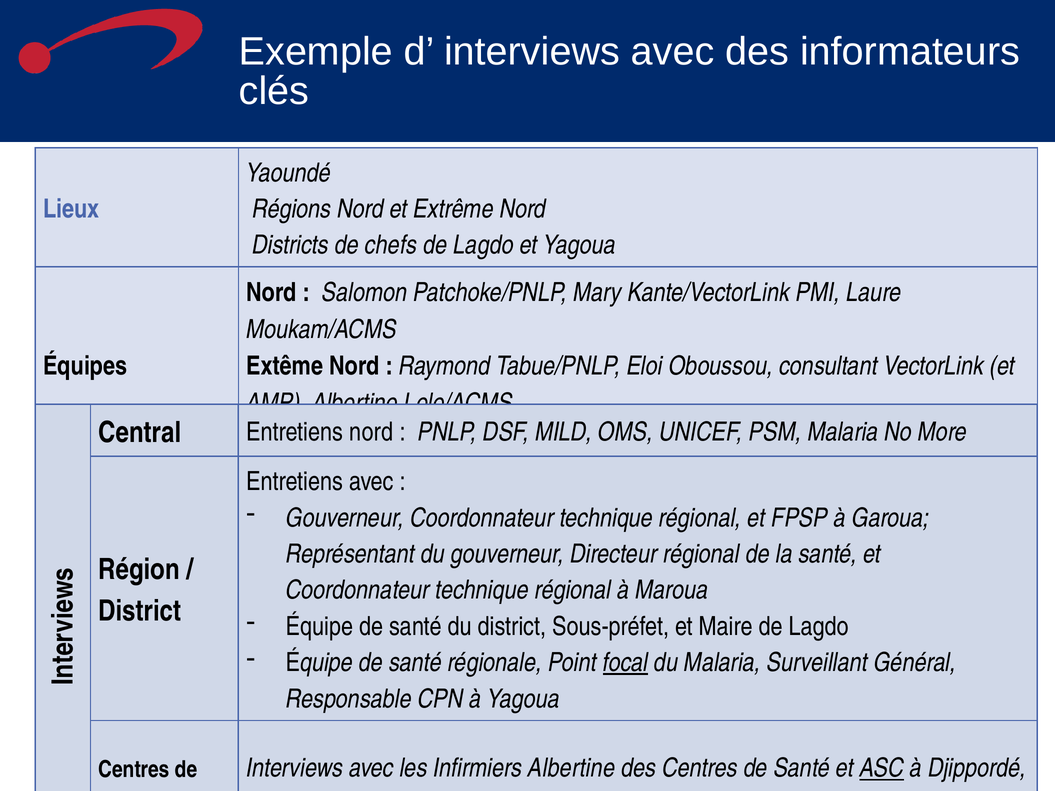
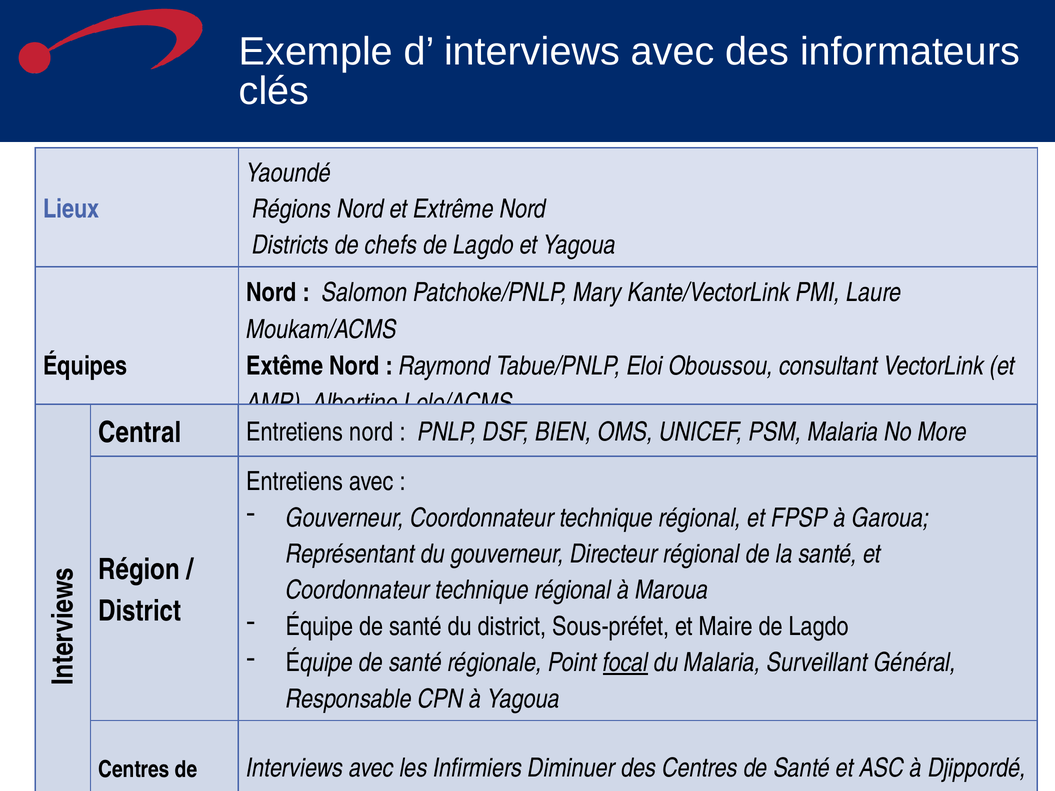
MILD: MILD -> BIEN
Infirmiers Albertine: Albertine -> Diminuer
ASC underline: present -> none
